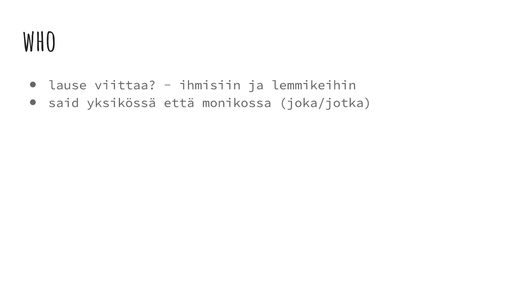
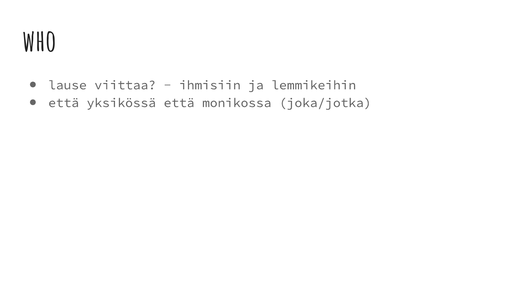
said at (64, 103): said -> että
